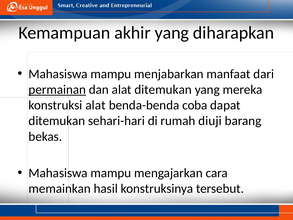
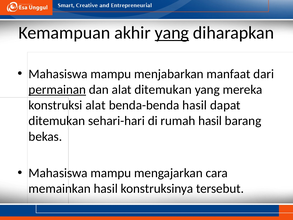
yang at (172, 33) underline: none -> present
benda-benda coba: coba -> hasil
rumah diuji: diuji -> hasil
